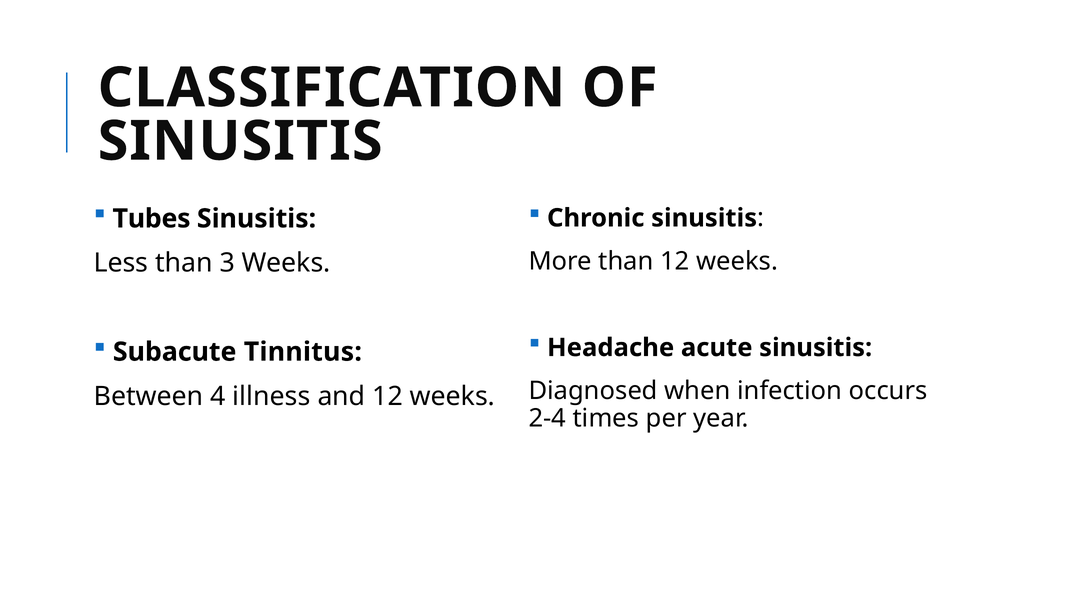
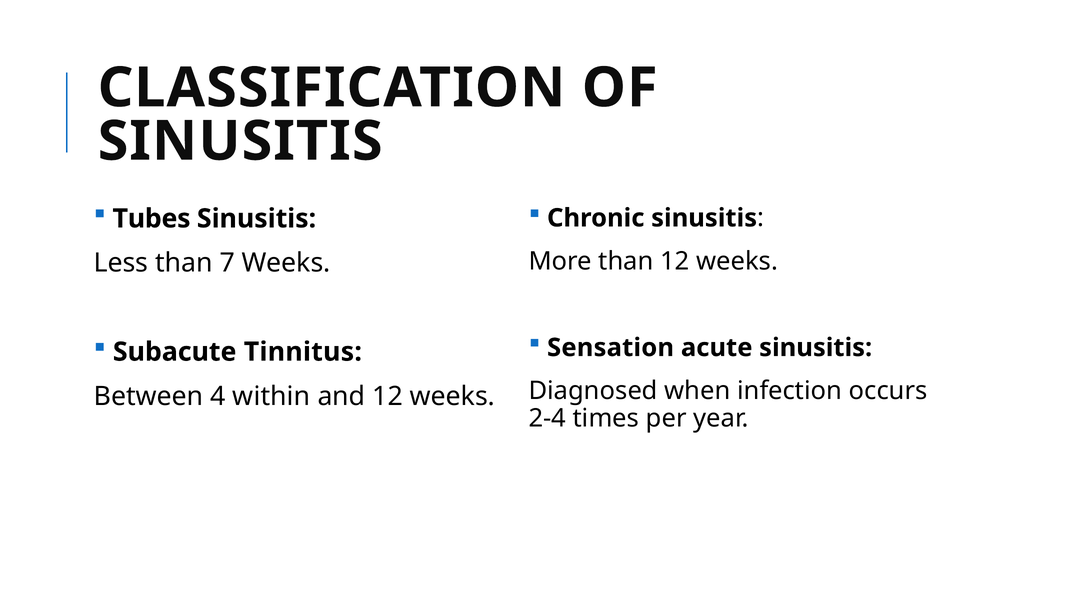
3: 3 -> 7
Headache: Headache -> Sensation
illness: illness -> within
